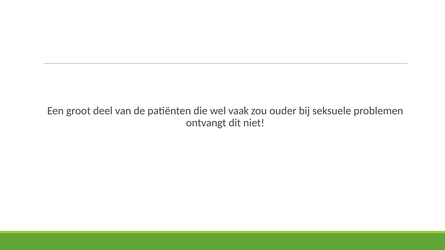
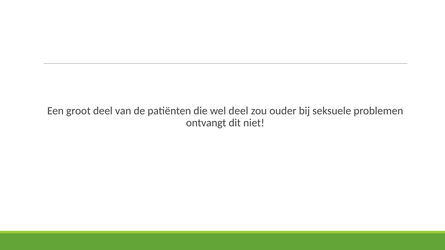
wel vaak: vaak -> deel
